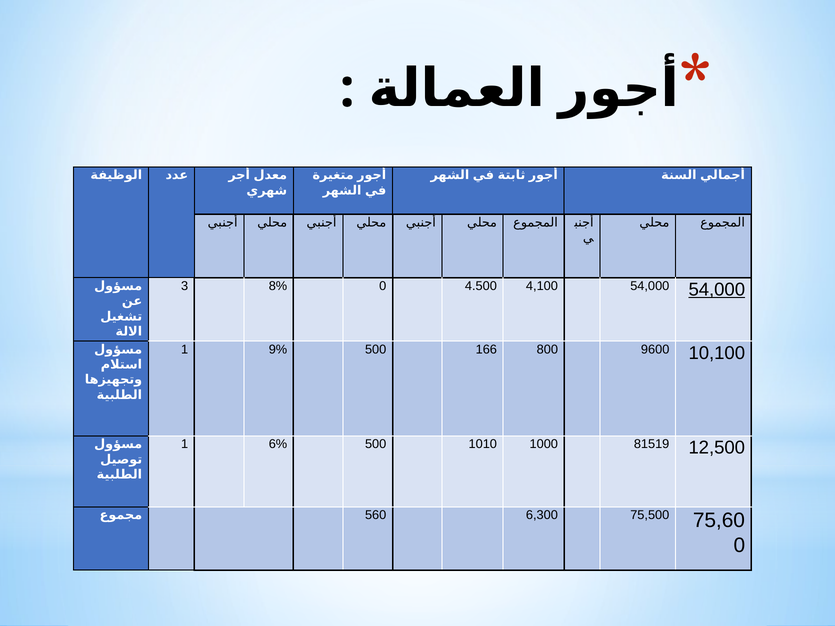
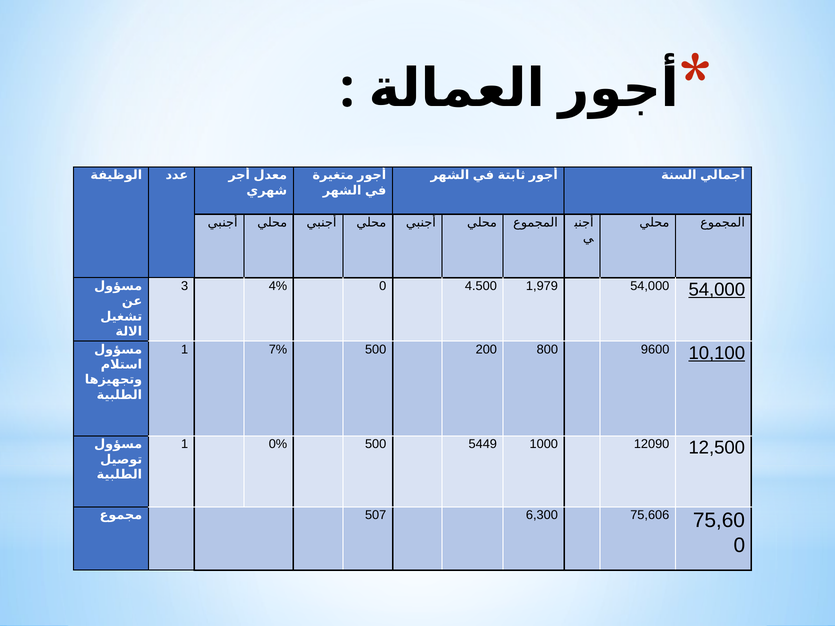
8%: 8% -> 4%
4,100: 4,100 -> 1,979
9%: 9% -> 7%
166: 166 -> 200
10,100 underline: none -> present
6%: 6% -> 0%
1010: 1010 -> 5449
81519: 81519 -> 12090
560: 560 -> 507
75,500: 75,500 -> 75,606
